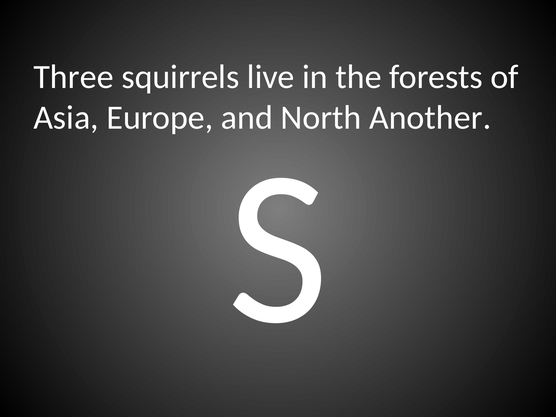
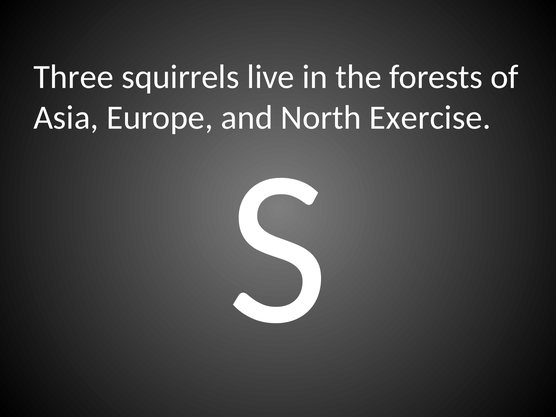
Another: Another -> Exercise
